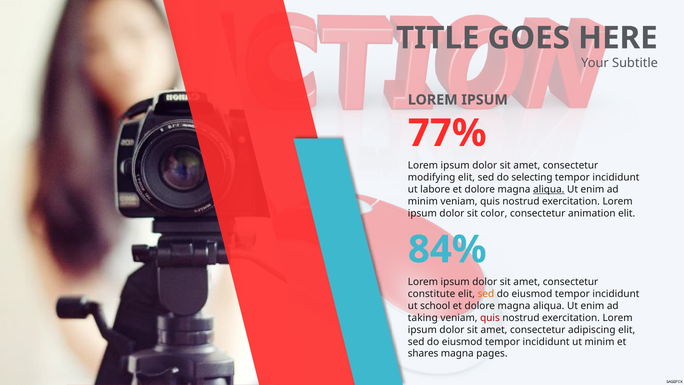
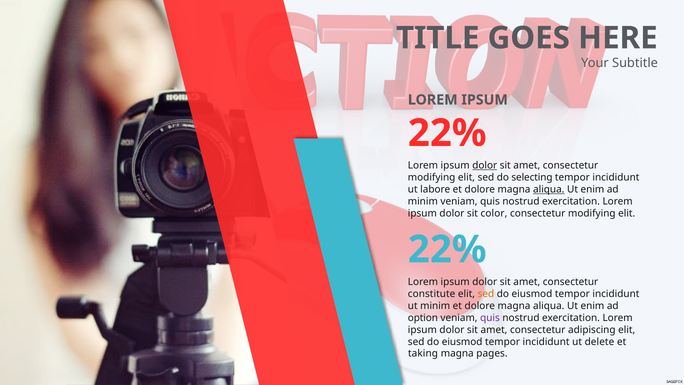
77% at (447, 133): 77% -> 22%
dolor at (485, 165) underline: none -> present
animation at (592, 213): animation -> modifying
84% at (447, 249): 84% -> 22%
ut school: school -> minim
taking: taking -> option
quis at (490, 318) colour: red -> purple
ut minim: minim -> delete
shares: shares -> taking
